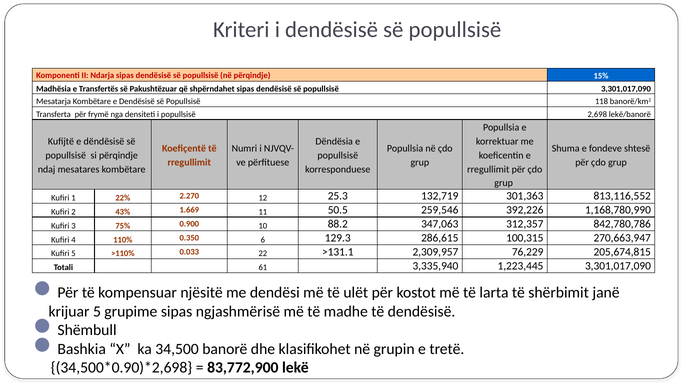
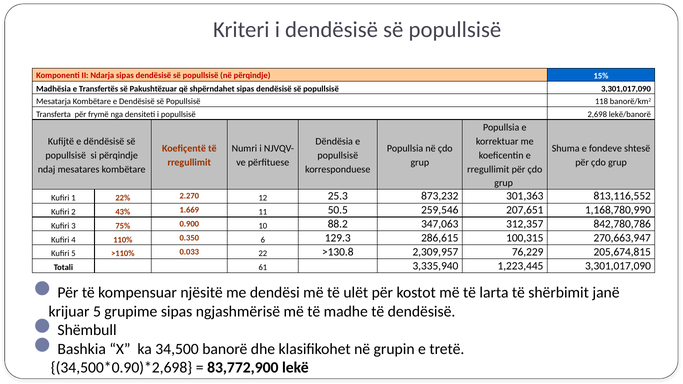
132,719: 132,719 -> 873,232
392,226: 392,226 -> 207,651
>131.1: >131.1 -> >130.8
